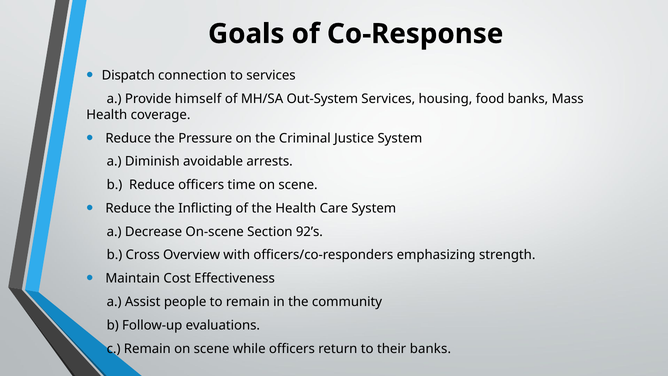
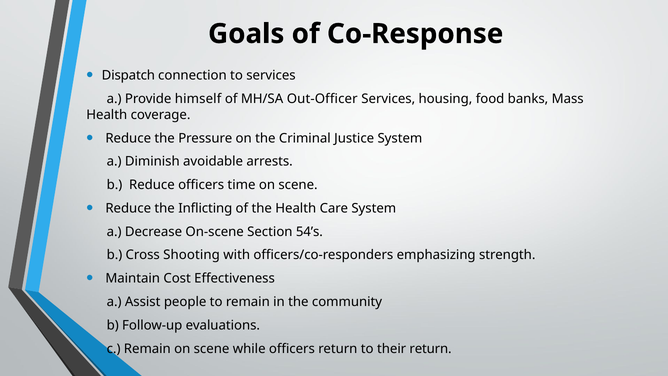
Out-System: Out-System -> Out-Officer
92’s: 92’s -> 54’s
Overview: Overview -> Shooting
their banks: banks -> return
